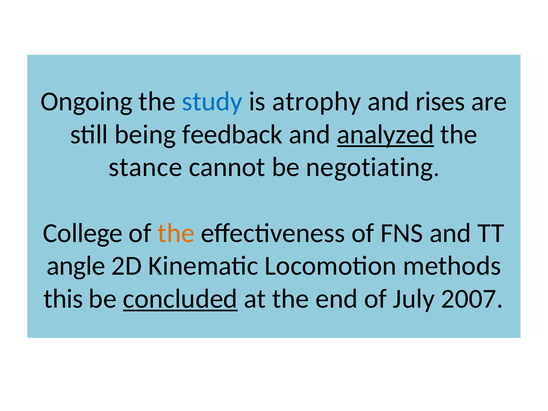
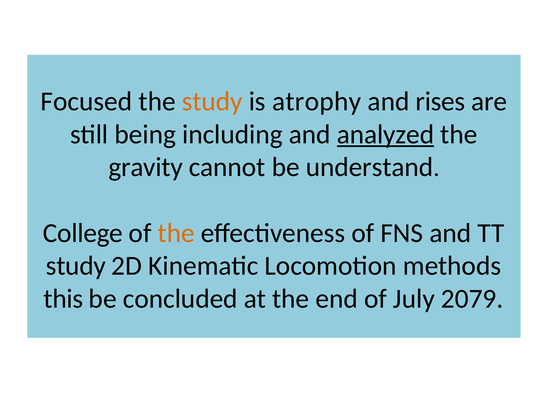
Ongoing: Ongoing -> Focused
study at (212, 101) colour: blue -> orange
feedback: feedback -> including
stance: stance -> gravity
negotiating: negotiating -> understand
angle at (76, 266): angle -> study
concluded underline: present -> none
2007: 2007 -> 2079
